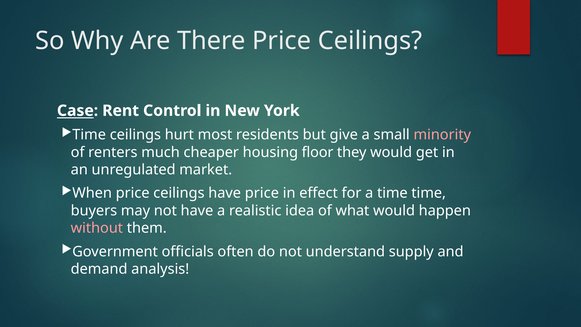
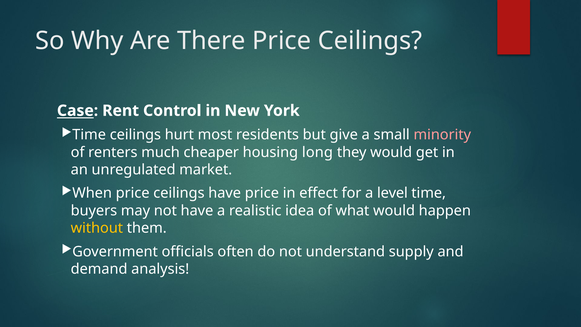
floor: floor -> long
a time: time -> level
without colour: pink -> yellow
